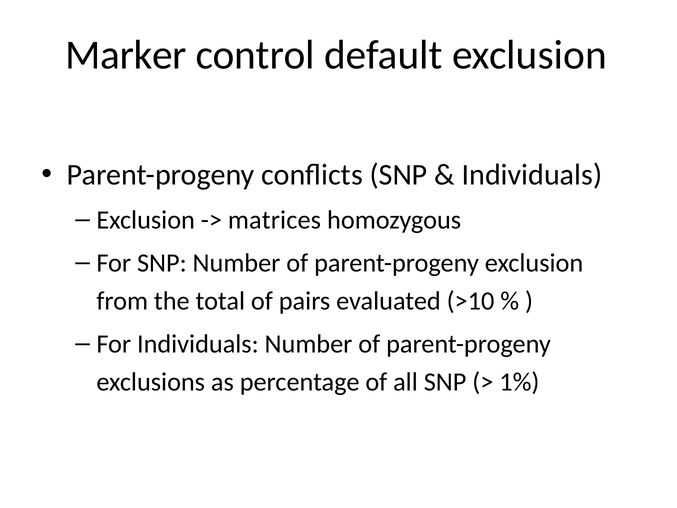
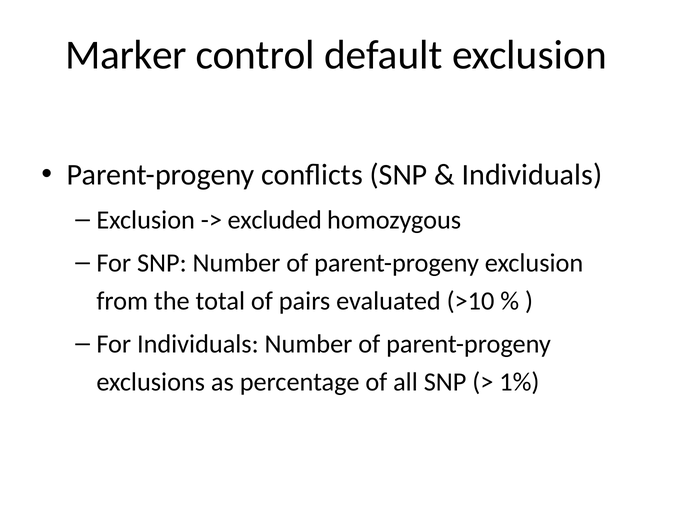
matrices: matrices -> excluded
